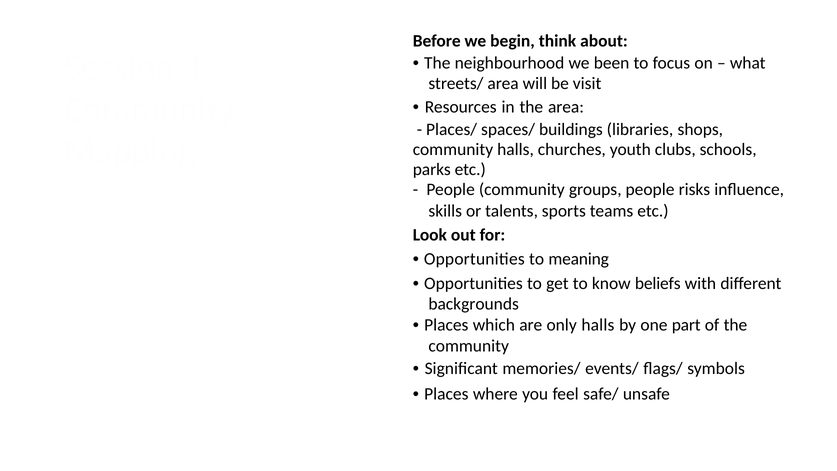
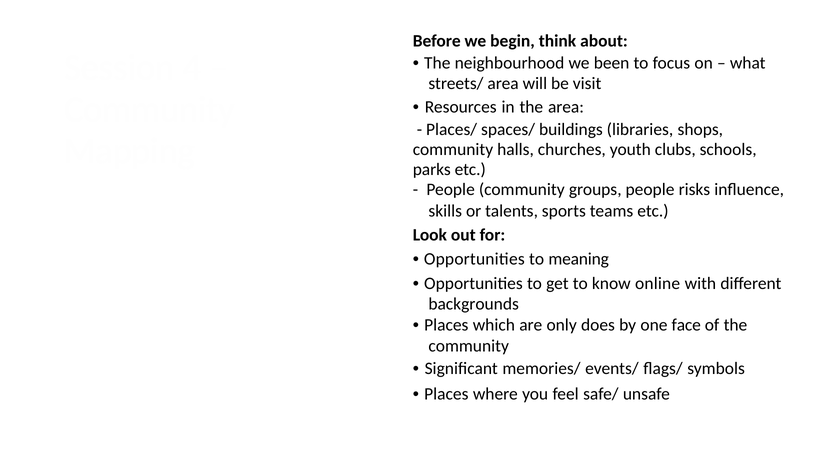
beliefs: beliefs -> online
only halls: halls -> does
part: part -> face
